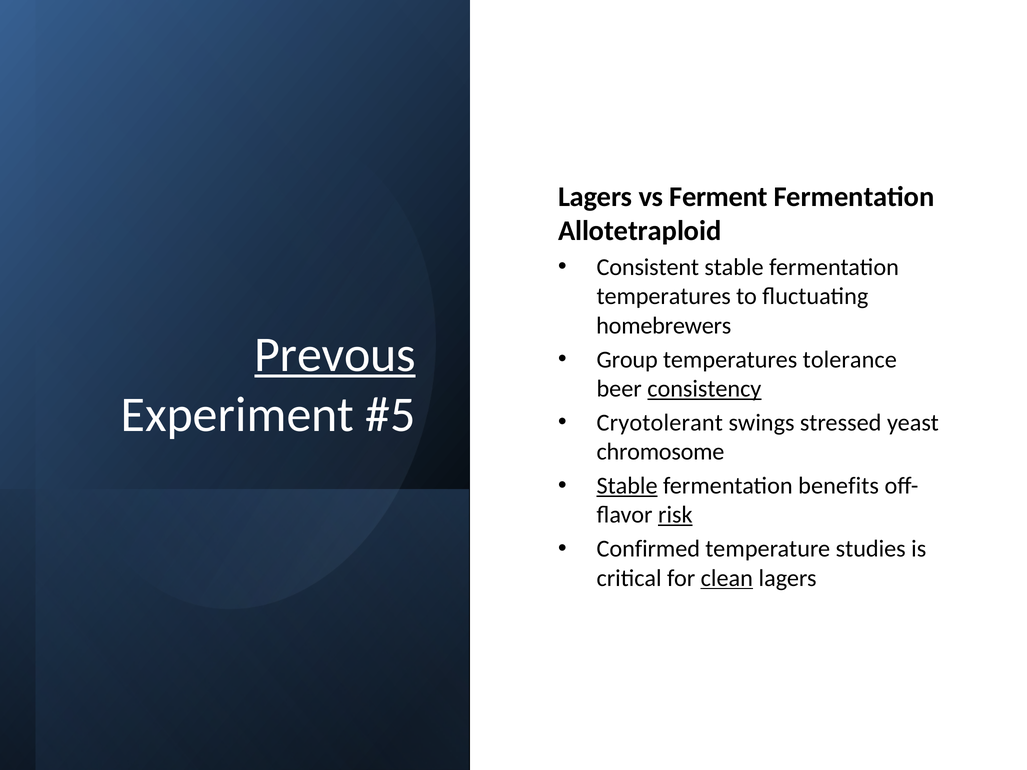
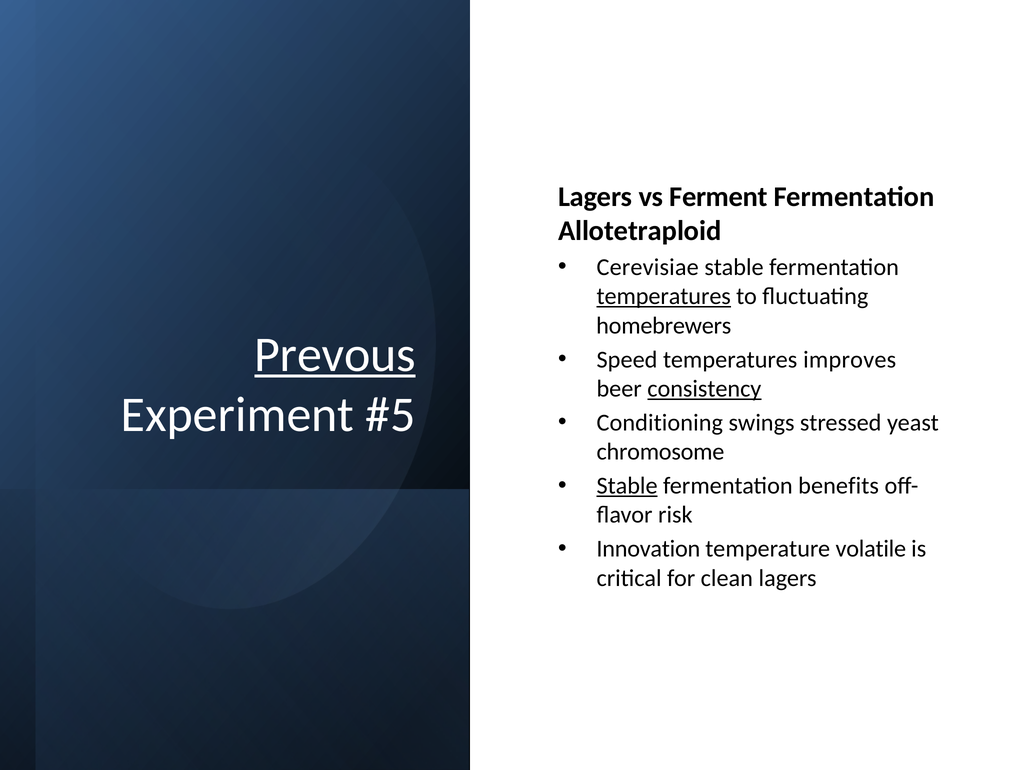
Consistent: Consistent -> Cerevisiae
temperatures at (664, 296) underline: none -> present
Group: Group -> Speed
tolerance: tolerance -> improves
Cryotolerant: Cryotolerant -> Conditioning
risk underline: present -> none
Confirmed: Confirmed -> Innovation
studies: studies -> volatile
clean underline: present -> none
